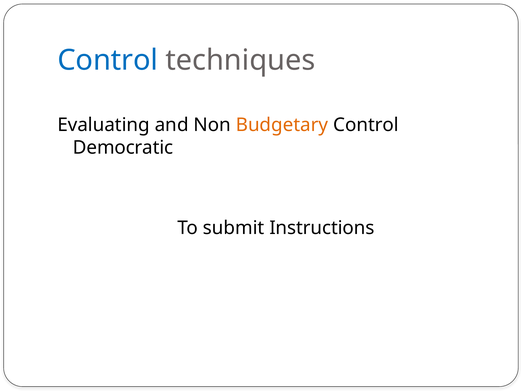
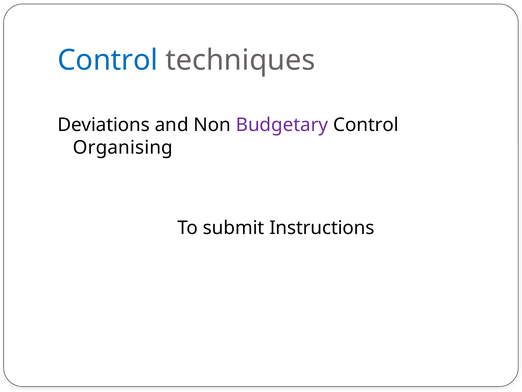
Evaluating: Evaluating -> Deviations
Budgetary colour: orange -> purple
Democratic: Democratic -> Organising
